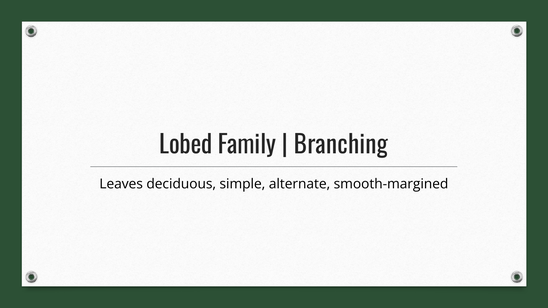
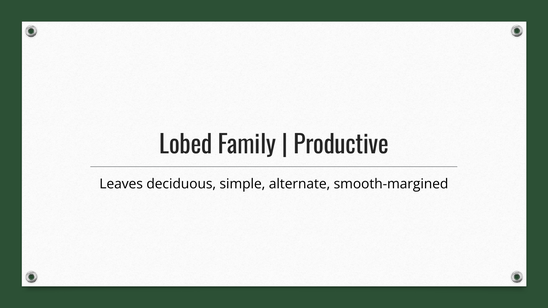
Branching: Branching -> Productive
